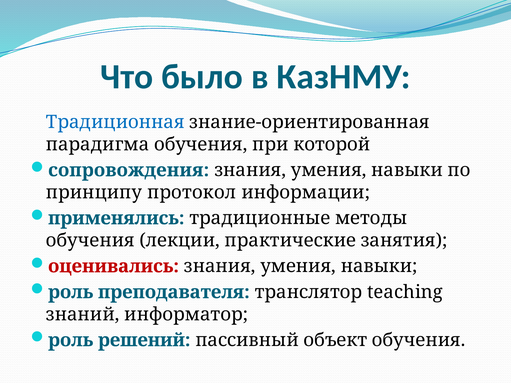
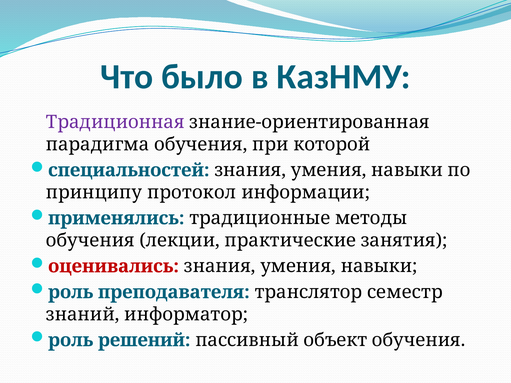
Традиционная colour: blue -> purple
сопровождения: сопровождения -> специальностей
teaching: teaching -> семестр
